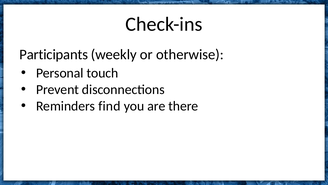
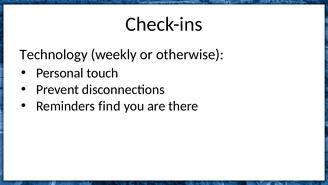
Participants: Participants -> Technology
